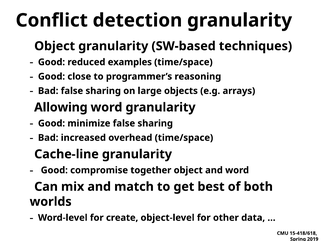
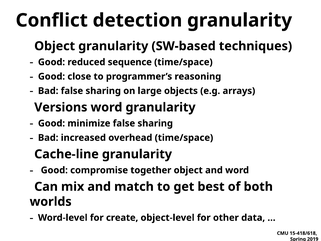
examples: examples -> sequence
Allowing: Allowing -> Versions
